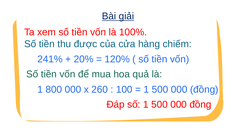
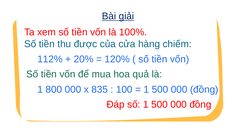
241%: 241% -> 112%
260: 260 -> 835
